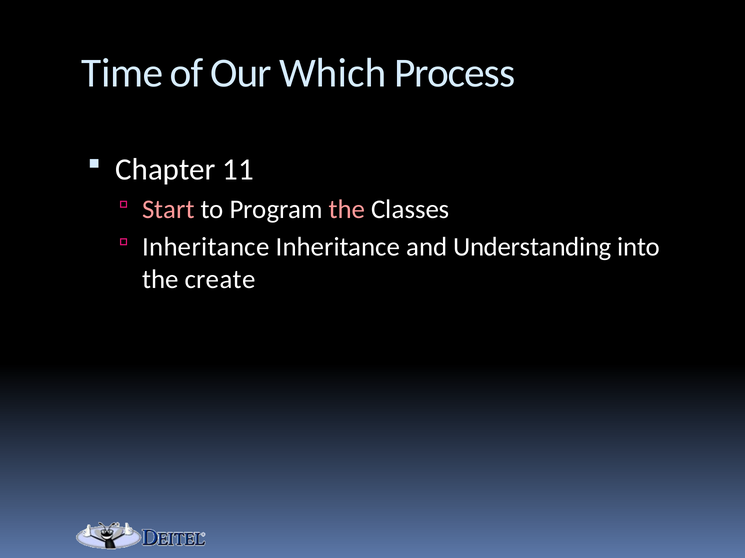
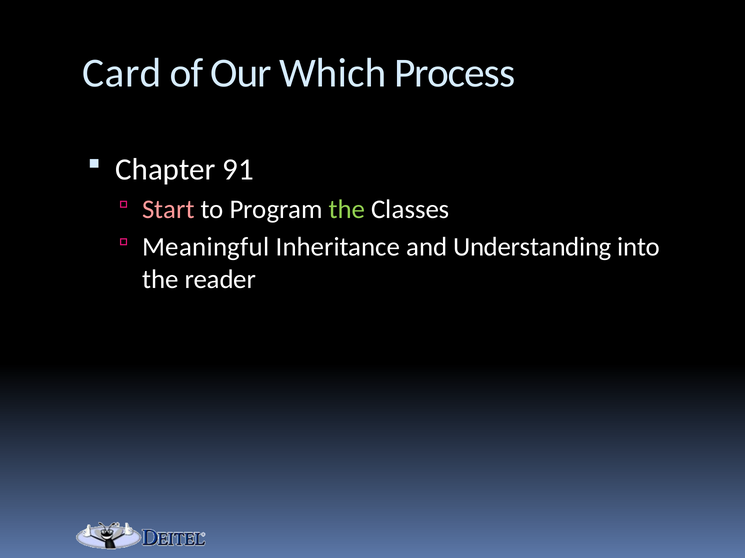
Time: Time -> Card
11: 11 -> 91
the at (347, 210) colour: pink -> light green
Inheritance at (206, 247): Inheritance -> Meaningful
create: create -> reader
